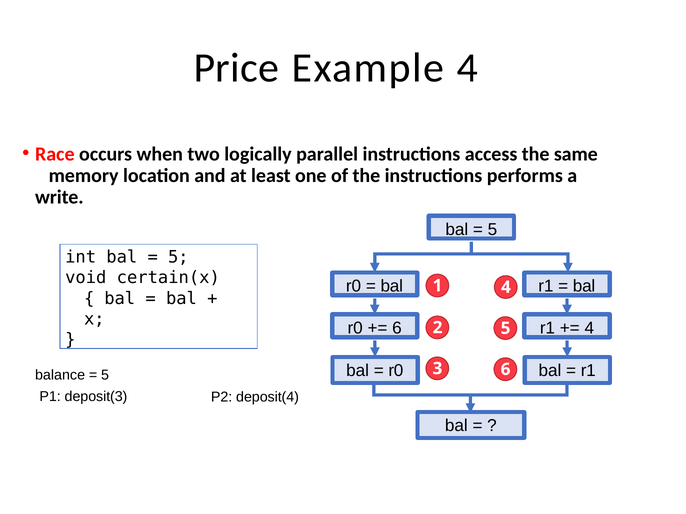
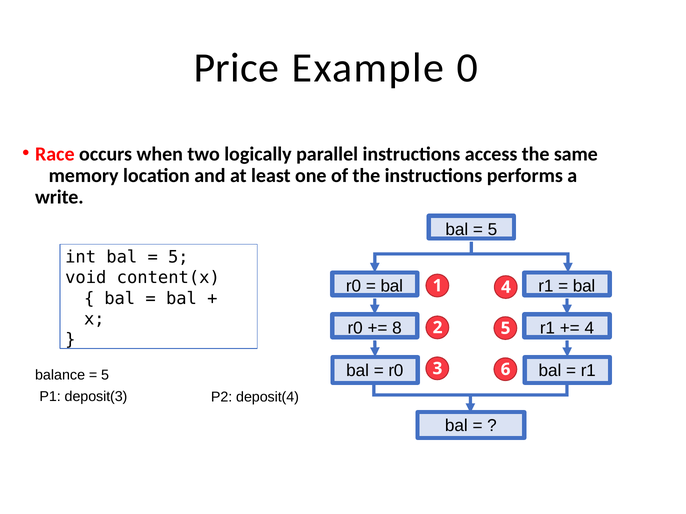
Example 4: 4 -> 0
certain(x: certain(x -> content(x
6 at (397, 328): 6 -> 8
